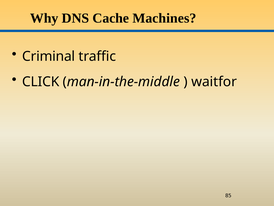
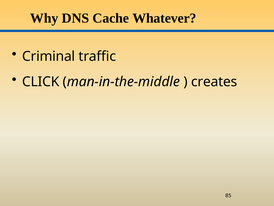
Machines: Machines -> Whatever
waitfor: waitfor -> creates
